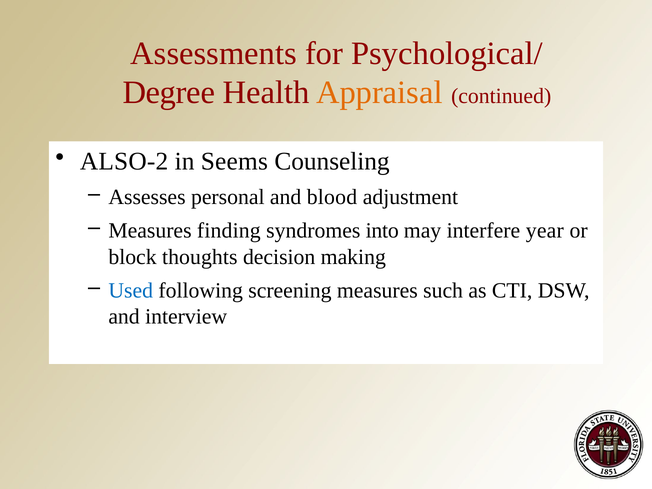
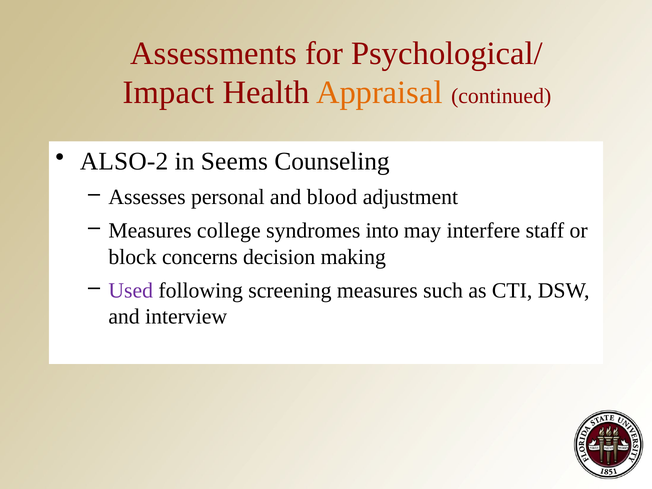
Degree: Degree -> Impact
finding: finding -> college
year: year -> staff
thoughts: thoughts -> concerns
Used colour: blue -> purple
